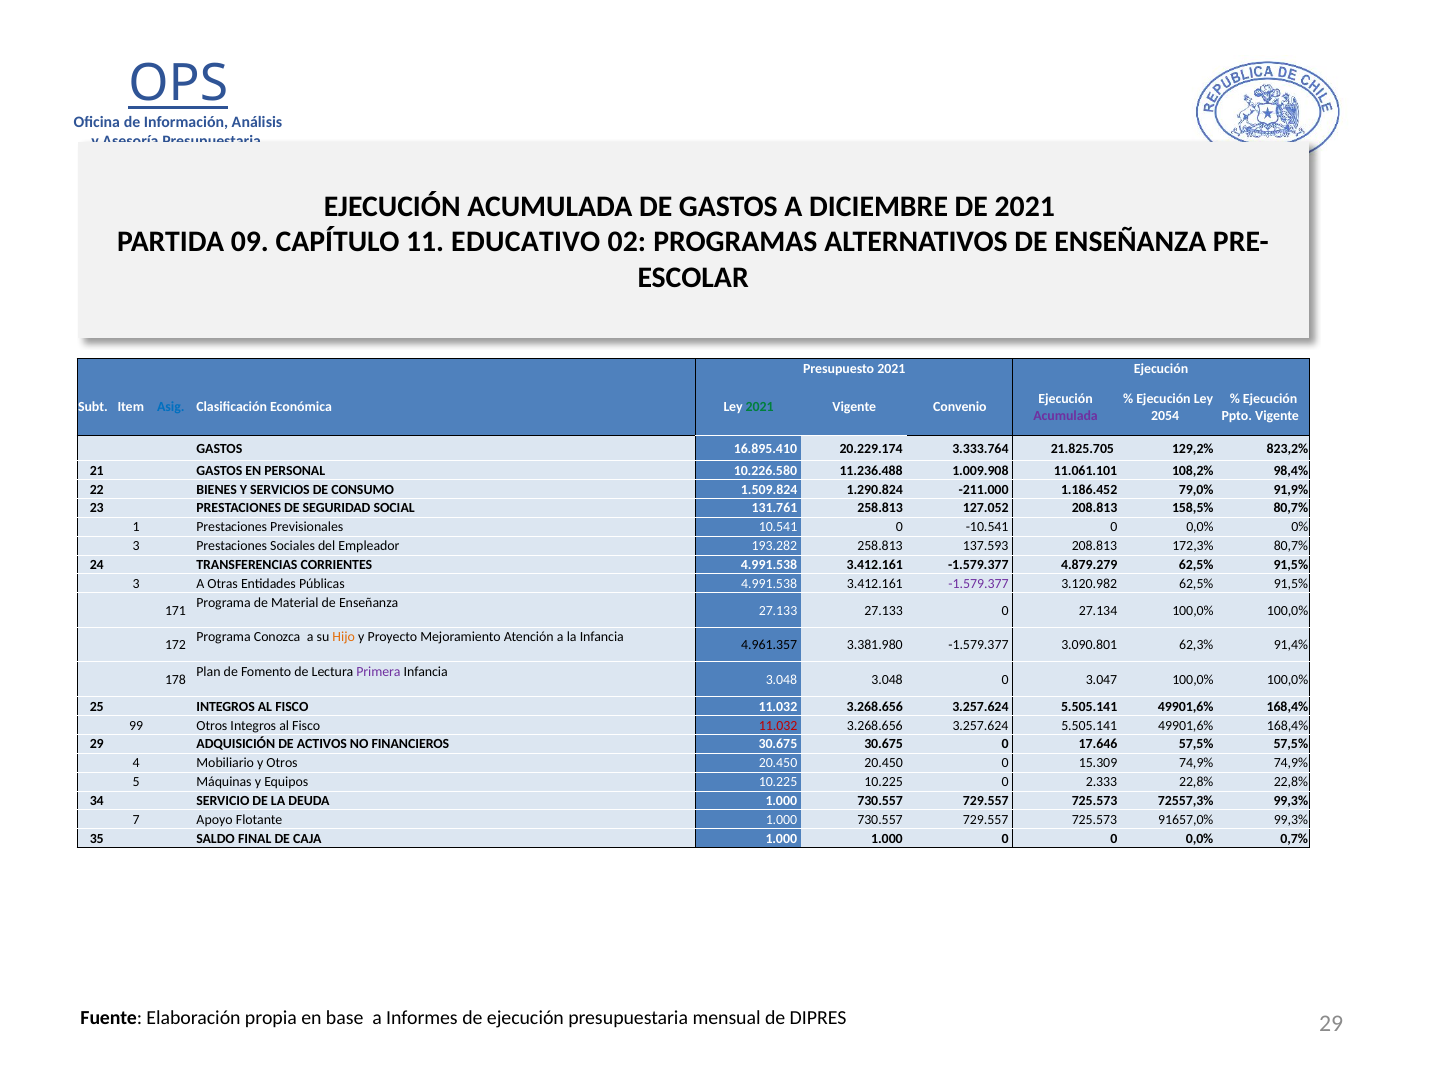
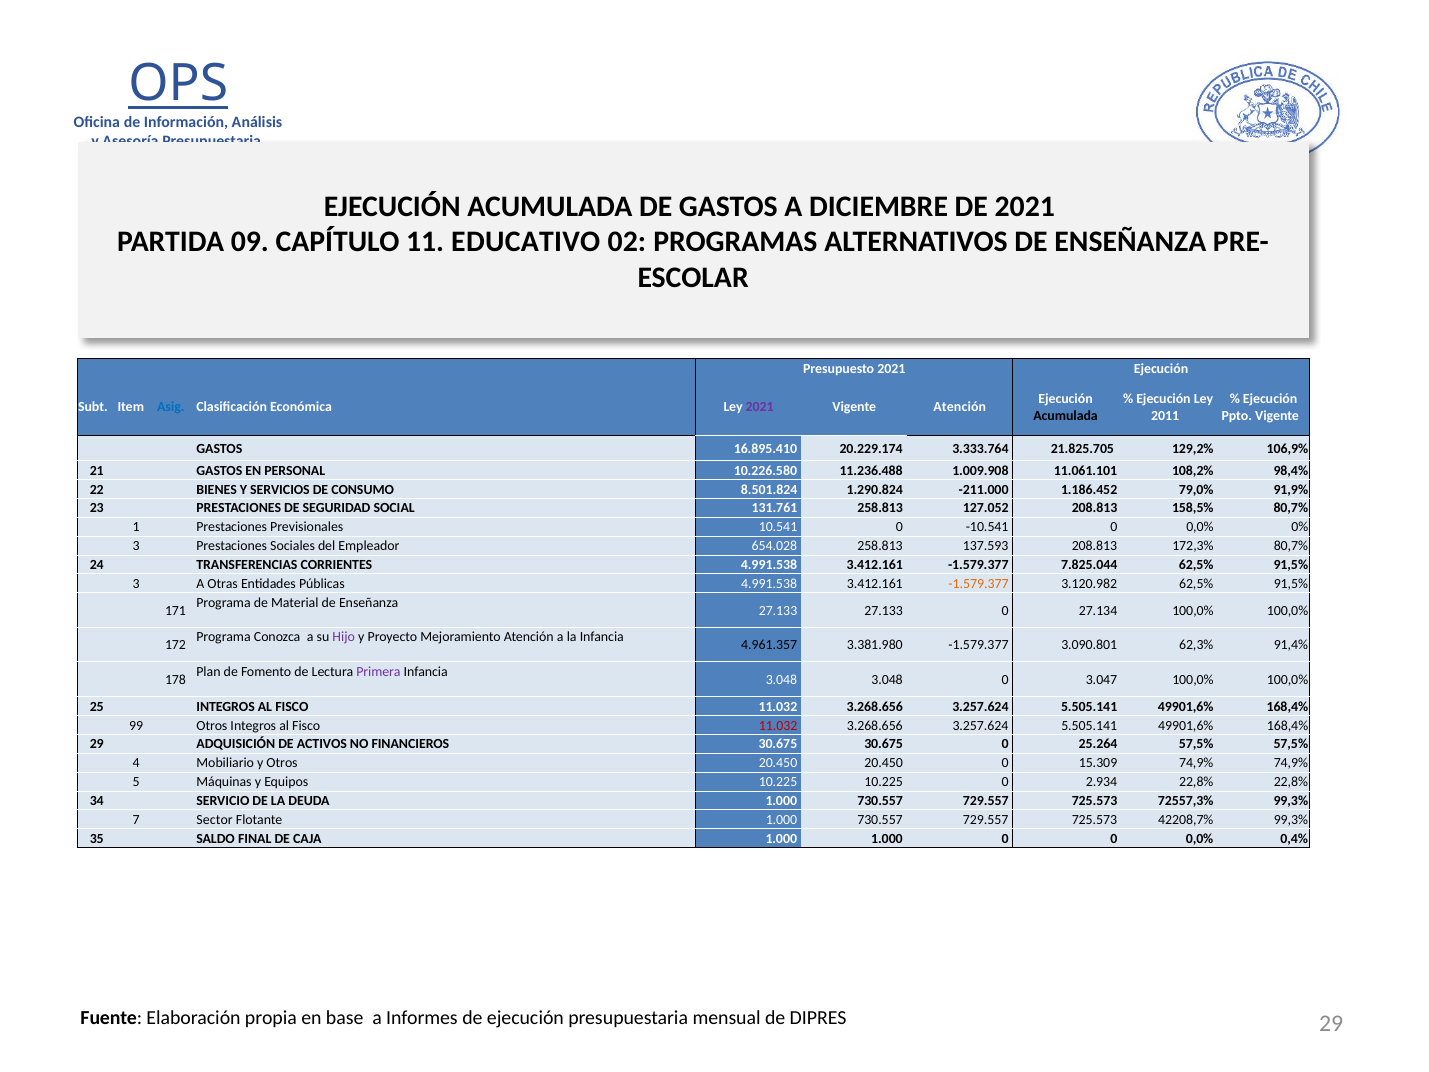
2021 at (760, 407) colour: green -> purple
Vigente Convenio: Convenio -> Atención
Acumulada at (1066, 416) colour: purple -> black
2054: 2054 -> 2011
823,2%: 823,2% -> 106,9%
1.509.824: 1.509.824 -> 8.501.824
193.282: 193.282 -> 654.028
4.879.279: 4.879.279 -> 7.825.044
-1.579.377 at (979, 584) colour: purple -> orange
Hijo colour: orange -> purple
17.646: 17.646 -> 25.264
2.333: 2.333 -> 2.934
Apoyo: Apoyo -> Sector
91657,0%: 91657,0% -> 42208,7%
0,7%: 0,7% -> 0,4%
